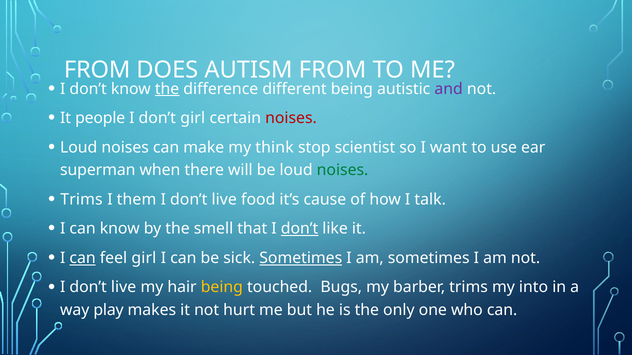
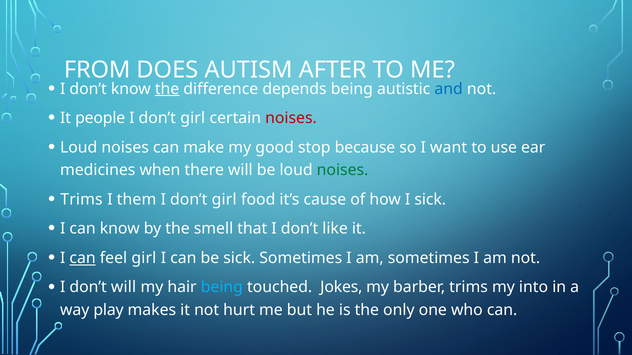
AUTISM FROM: FROM -> AFTER
different: different -> depends
and colour: purple -> blue
think: think -> good
scientist: scientist -> because
superman: superman -> medicines
live at (224, 200): live -> girl
I talk: talk -> sick
don’t at (300, 229) underline: present -> none
Sometimes at (301, 258) underline: present -> none
live at (124, 288): live -> will
being at (222, 288) colour: yellow -> light blue
Bugs: Bugs -> Jokes
